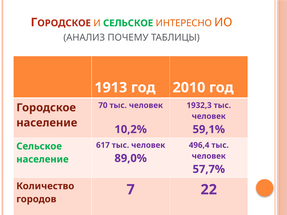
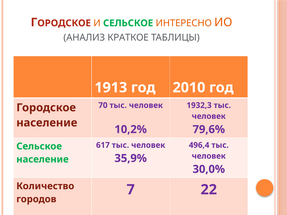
ПОЧЕМУ: ПОЧЕМУ -> КРАТКОЕ
59,1%: 59,1% -> 79,6%
89,0%: 89,0% -> 35,9%
57,7%: 57,7% -> 30,0%
